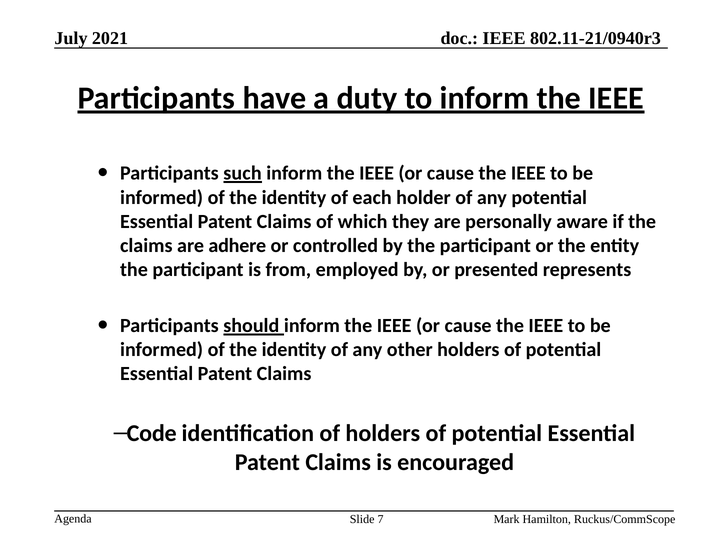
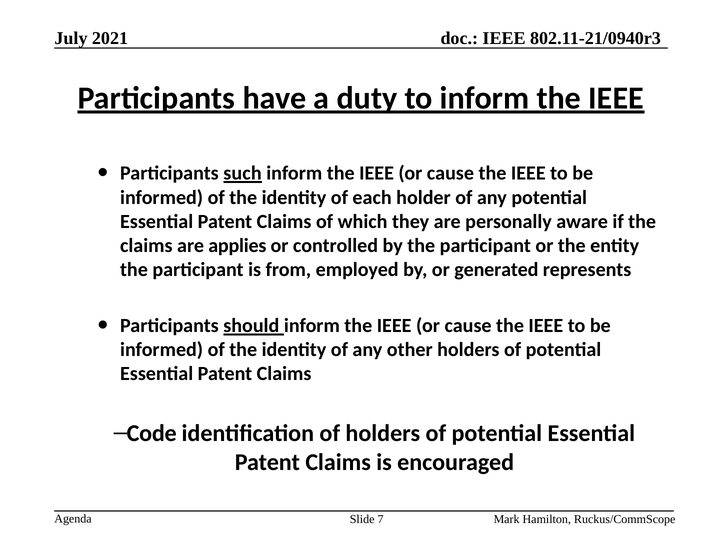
adhere: adhere -> applies
presented: presented -> generated
